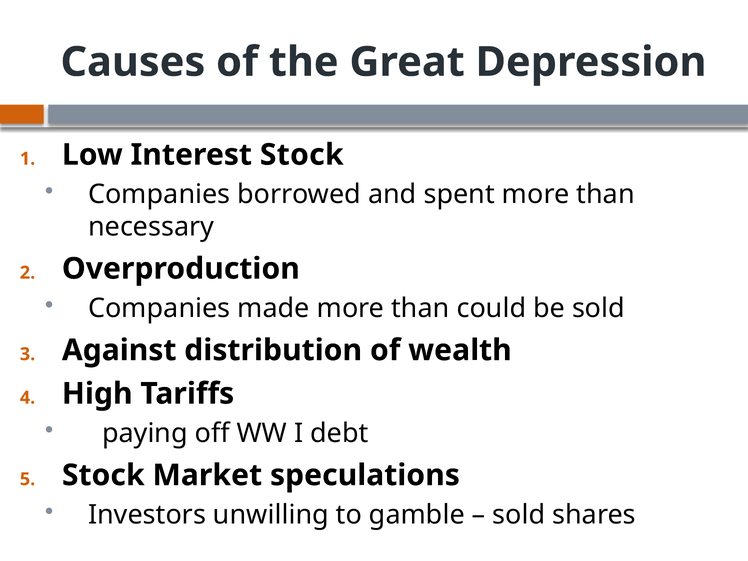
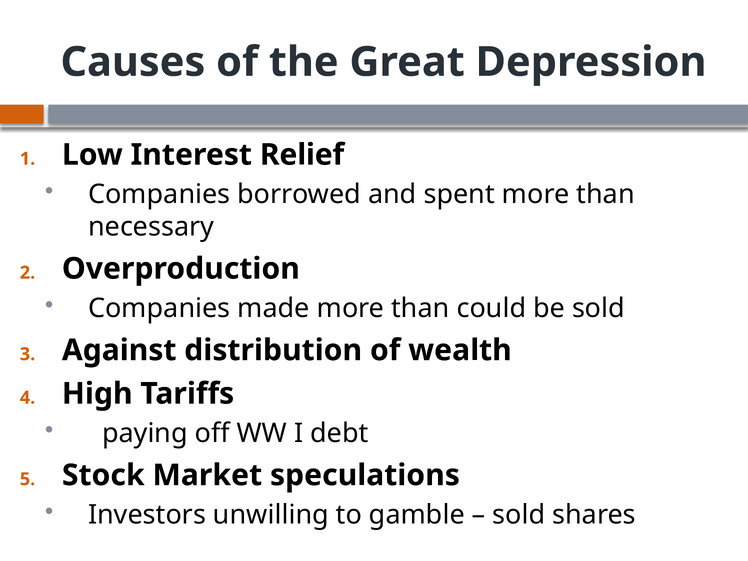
Interest Stock: Stock -> Relief
